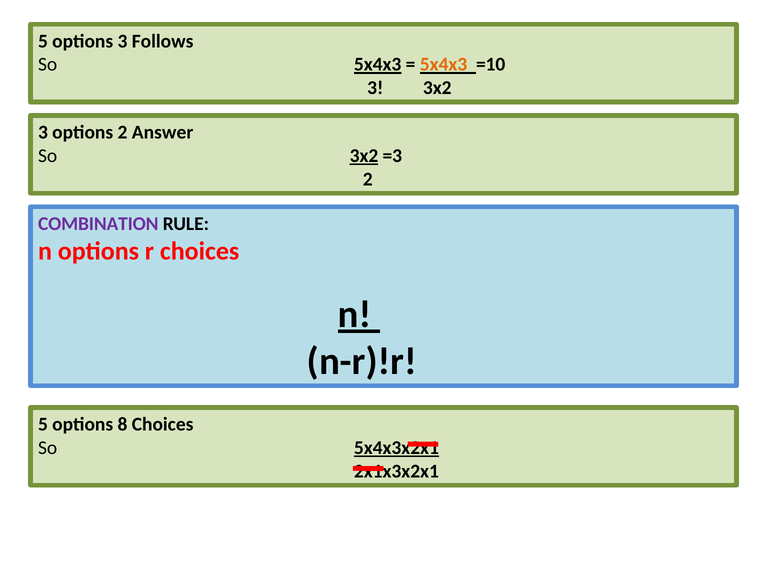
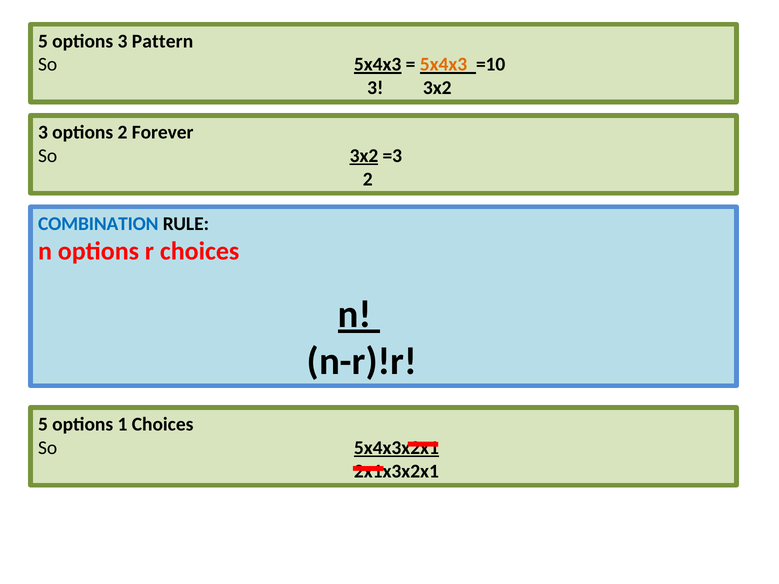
Follows: Follows -> Pattern
Answer: Answer -> Forever
COMBINATION colour: purple -> blue
8: 8 -> 1
